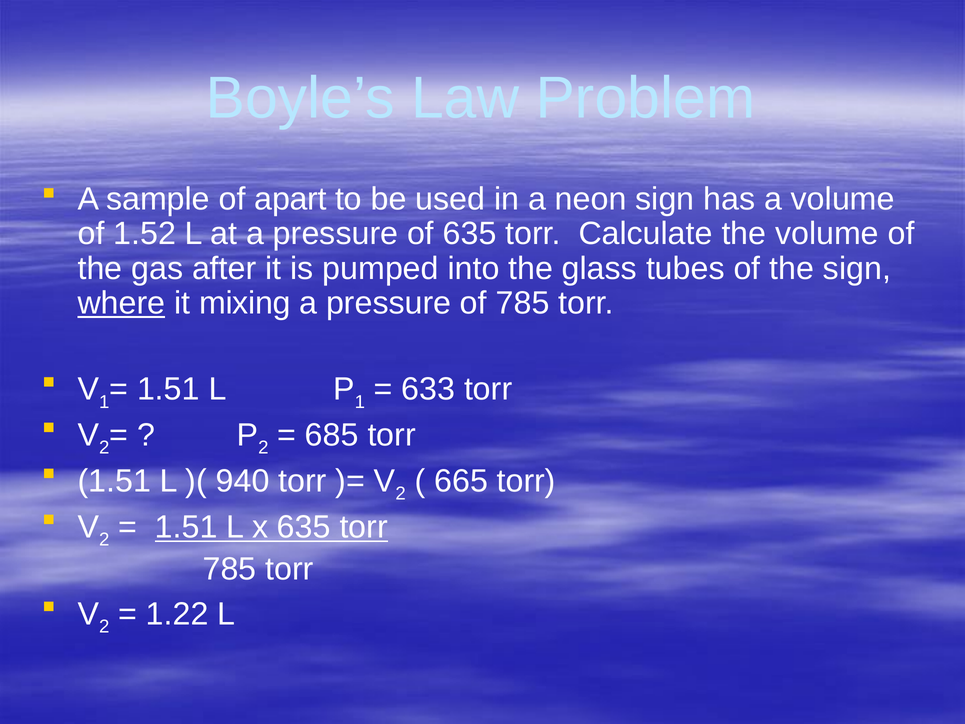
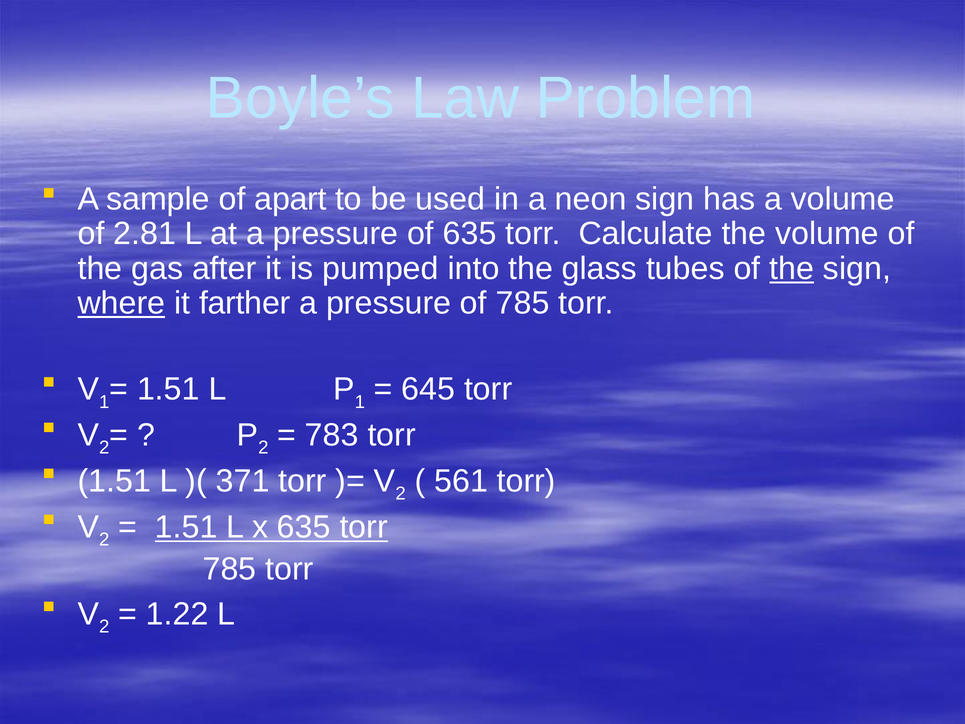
1.52: 1.52 -> 2.81
the at (792, 268) underline: none -> present
mixing: mixing -> farther
633: 633 -> 645
685: 685 -> 783
940: 940 -> 371
665: 665 -> 561
